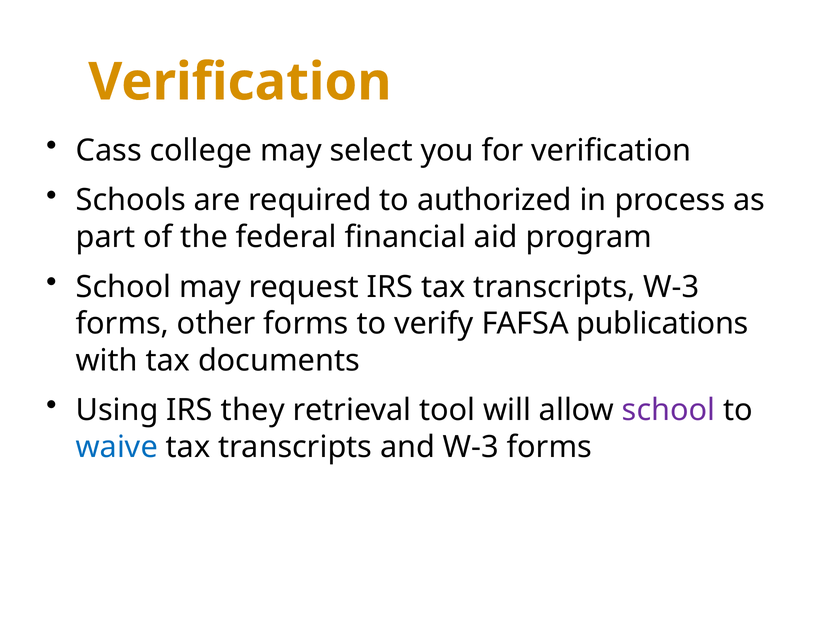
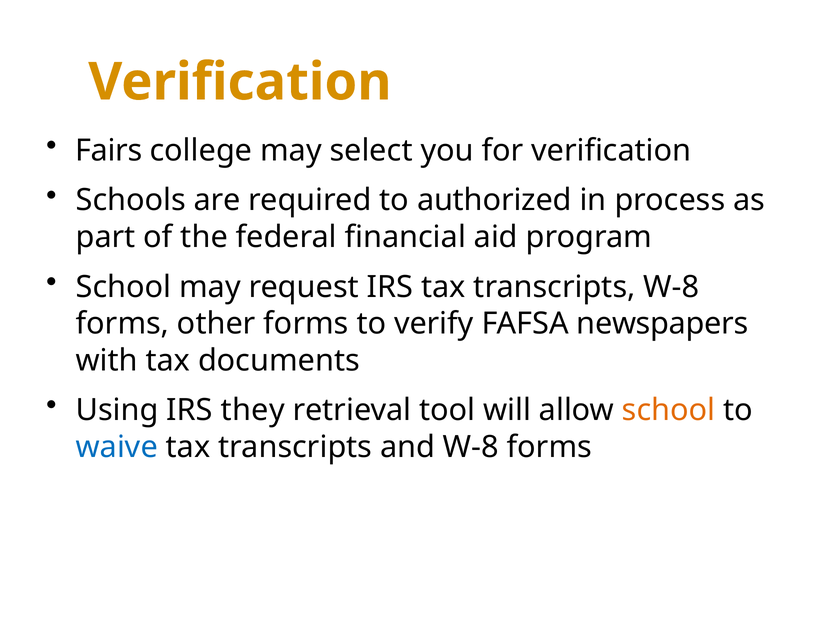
Cass: Cass -> Fairs
transcripts W-3: W-3 -> W-8
publications: publications -> newspapers
school at (669, 410) colour: purple -> orange
and W-3: W-3 -> W-8
